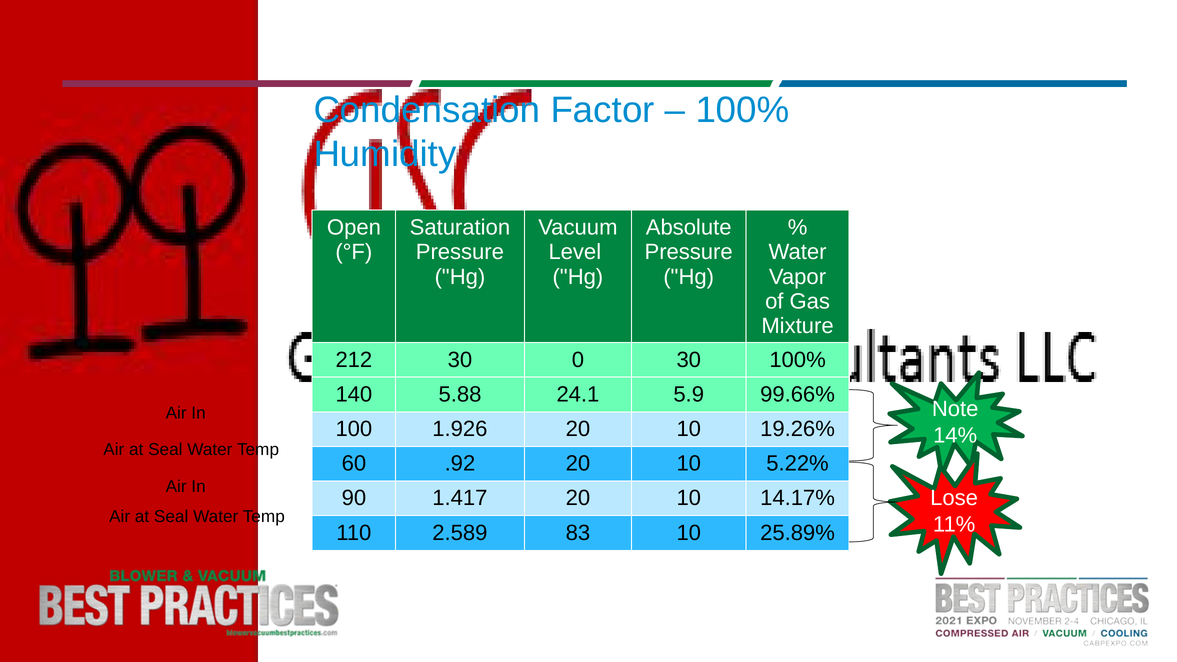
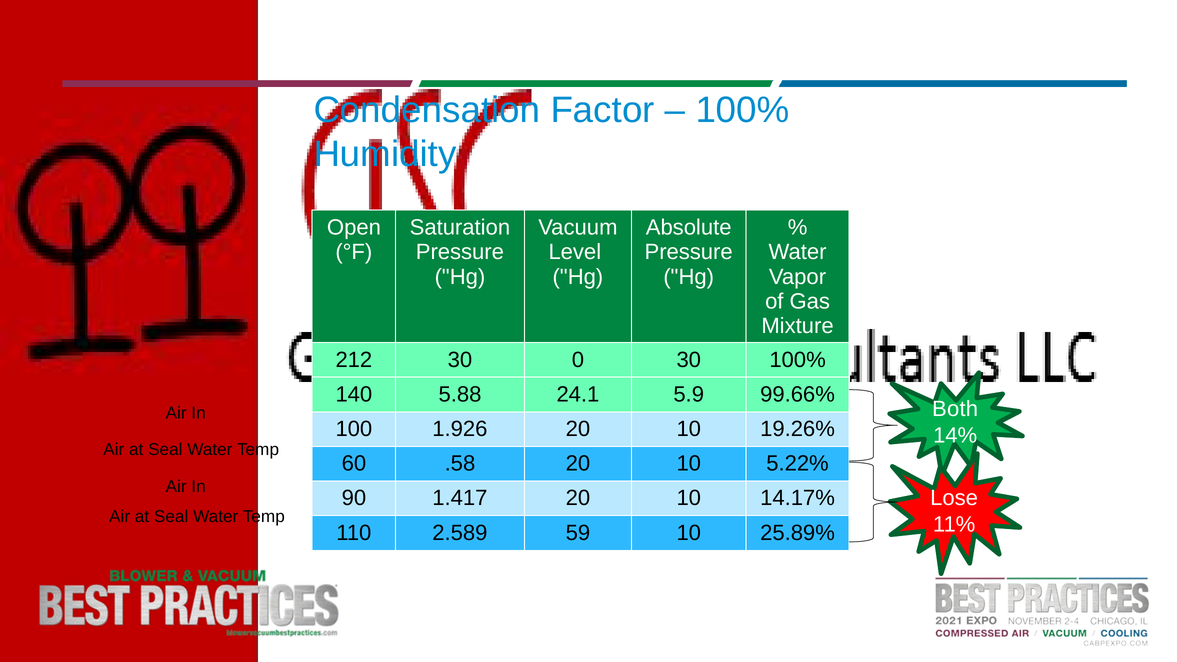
Note: Note -> Both
.92: .92 -> .58
83: 83 -> 59
